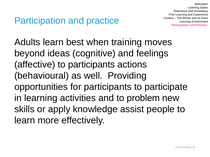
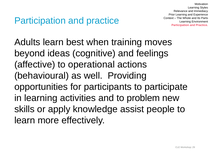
to participants: participants -> operational
